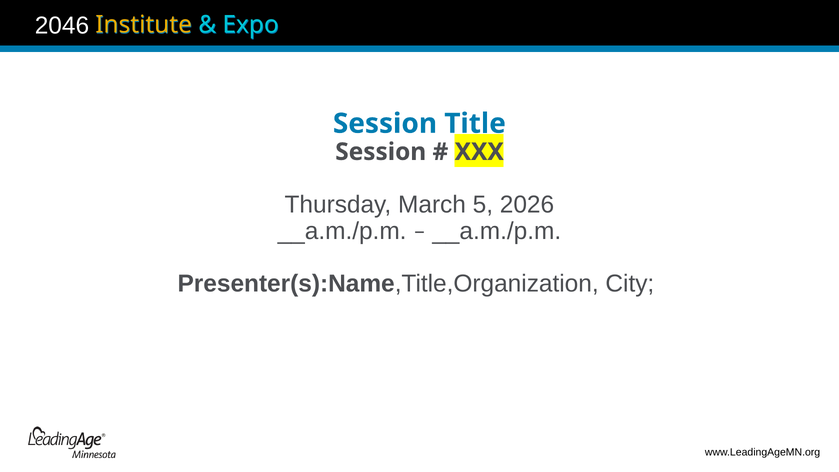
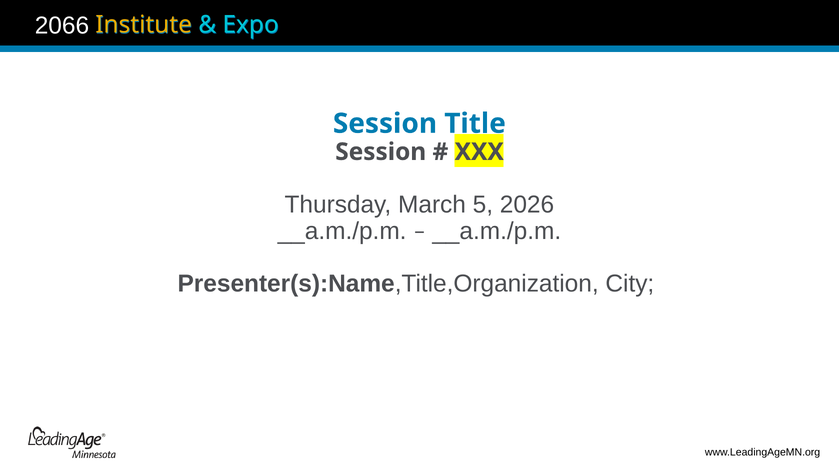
2046: 2046 -> 2066
